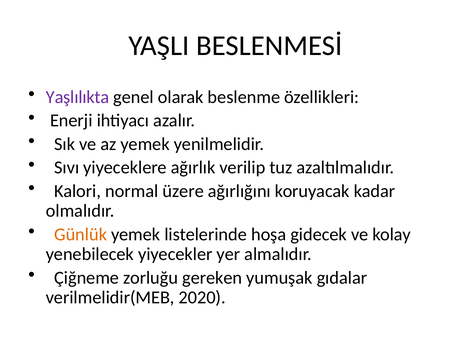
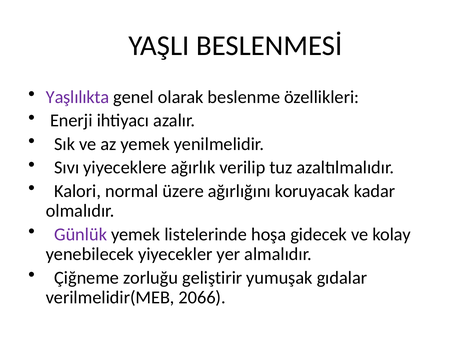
Günlük colour: orange -> purple
gereken: gereken -> geliştirir
2020: 2020 -> 2066
